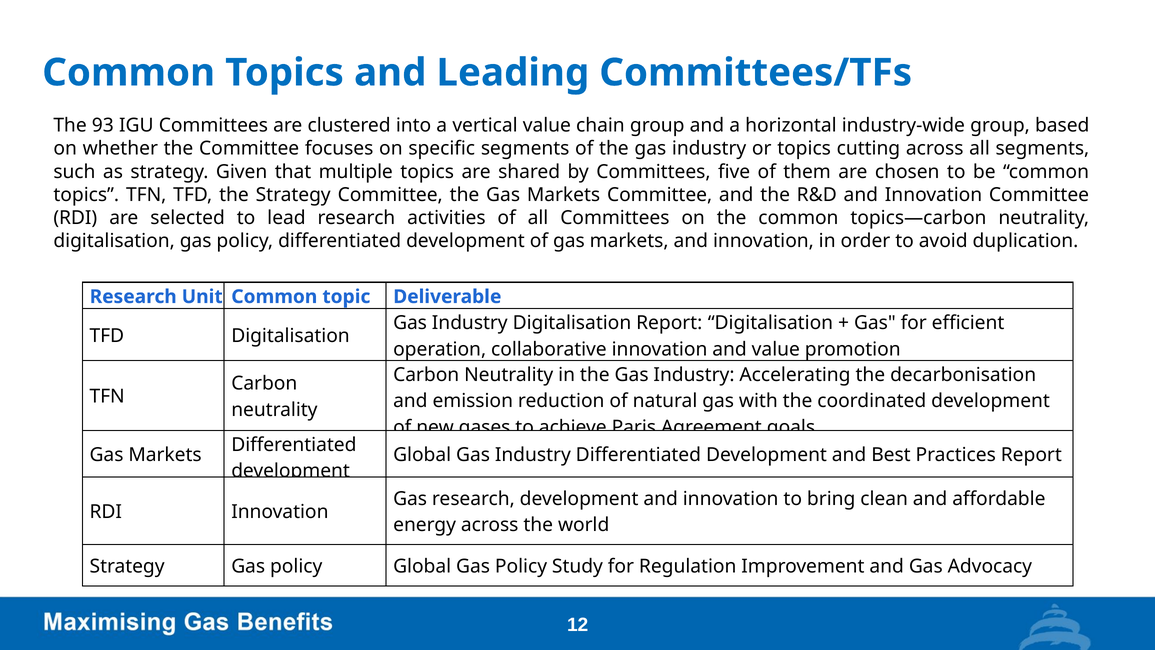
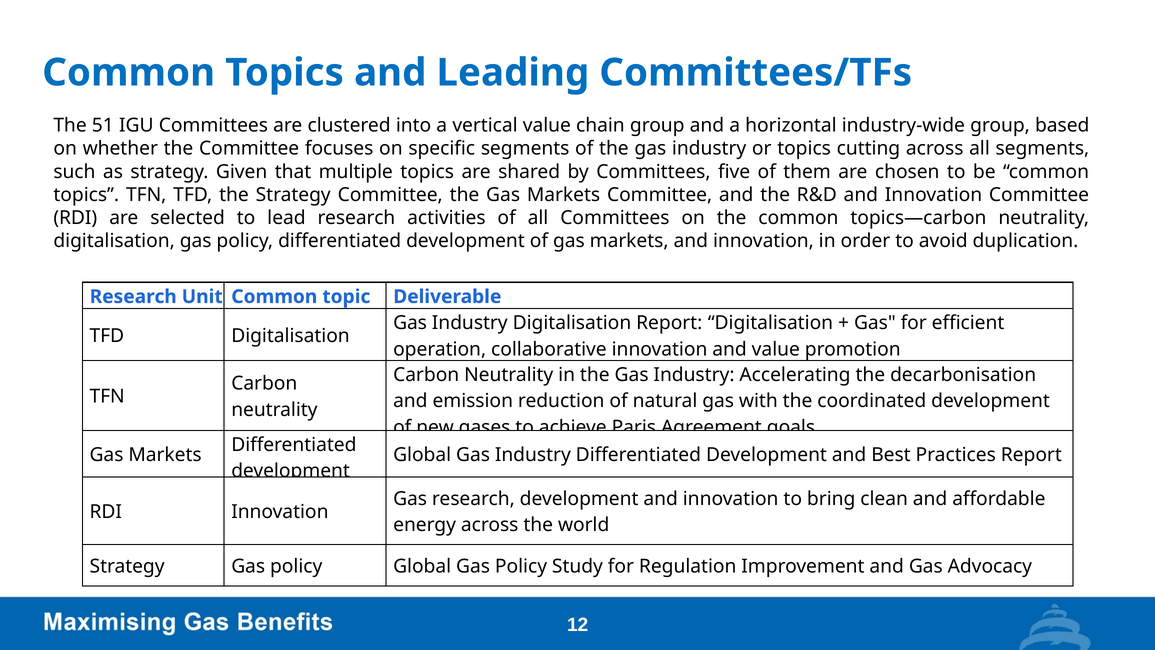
93: 93 -> 51
